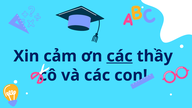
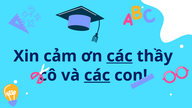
các at (97, 75) underline: none -> present
